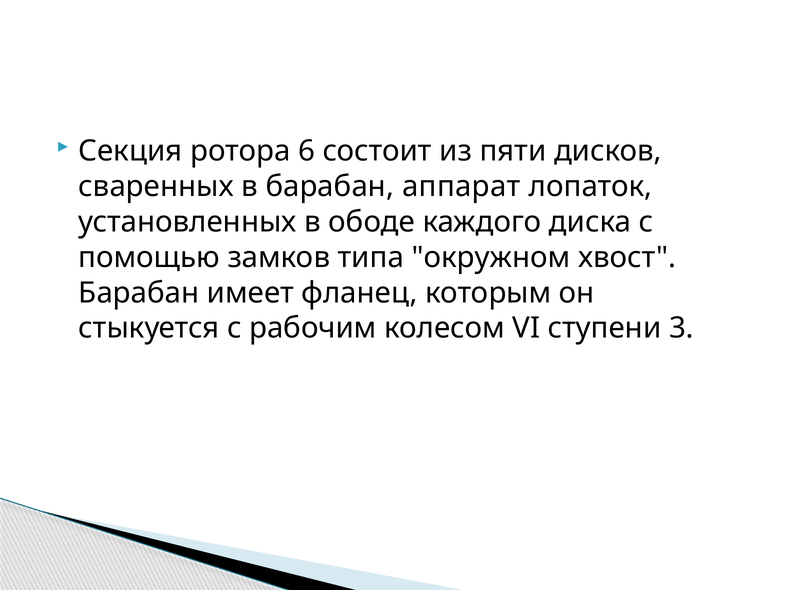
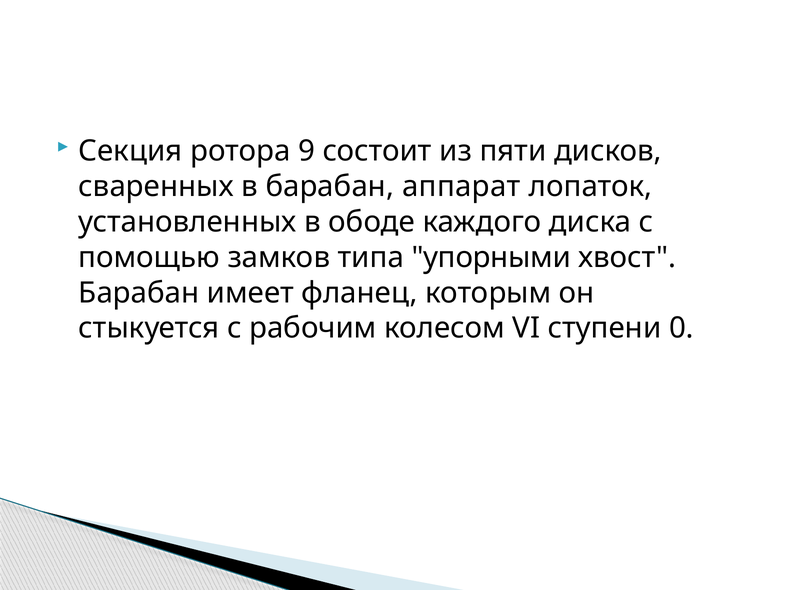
6: 6 -> 9
окружном: окружном -> упорными
3: 3 -> 0
